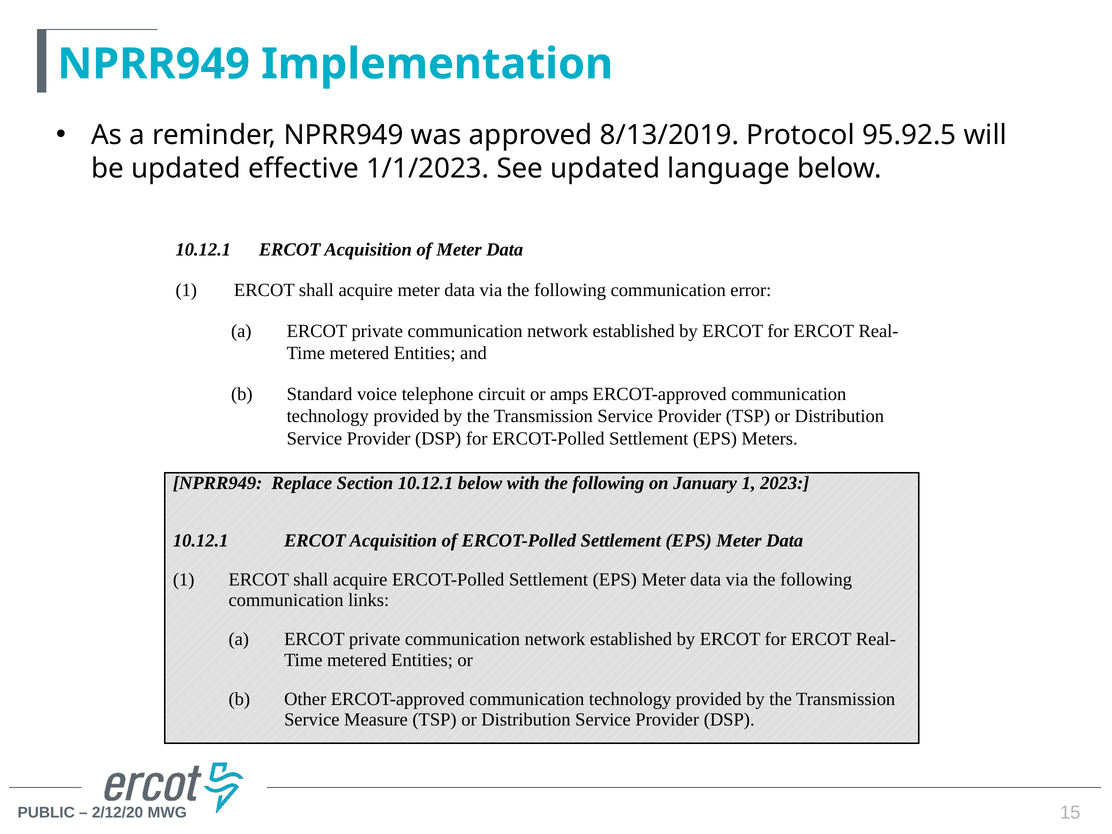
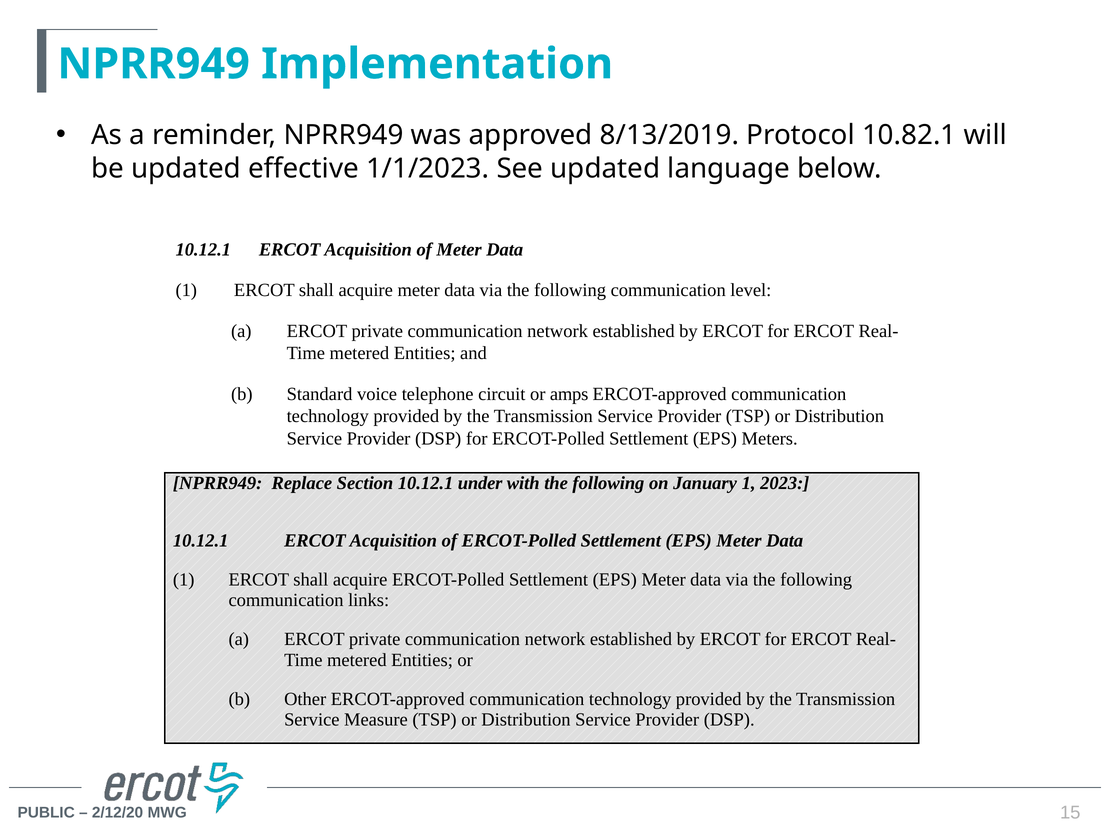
95.92.5: 95.92.5 -> 10.82.1
error: error -> level
10.12.1 below: below -> under
